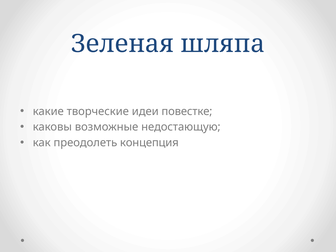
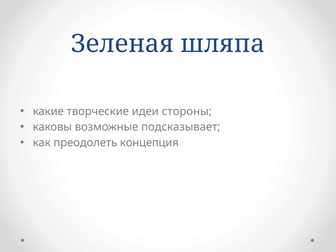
повестке: повестке -> стороны
недостающую: недостающую -> подсказывает
